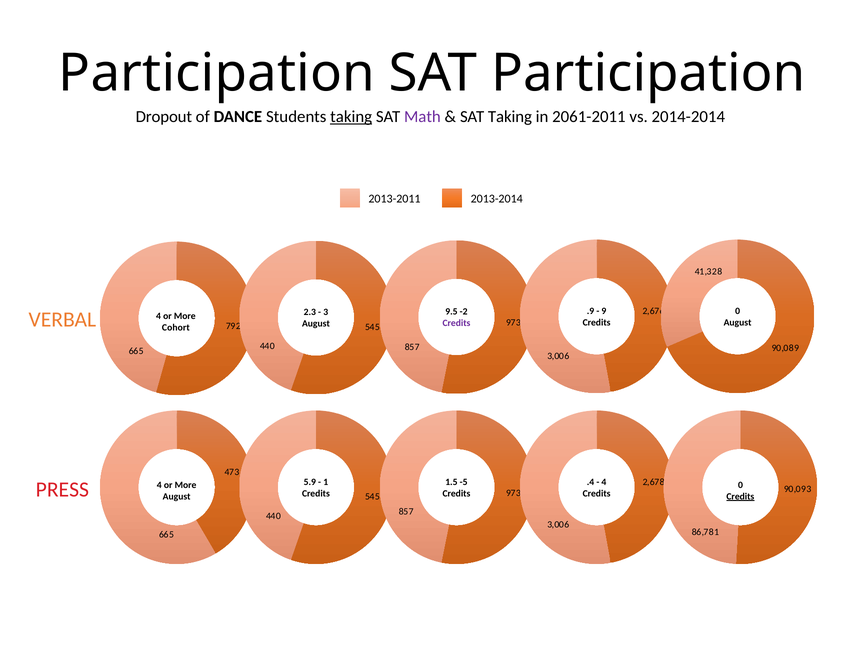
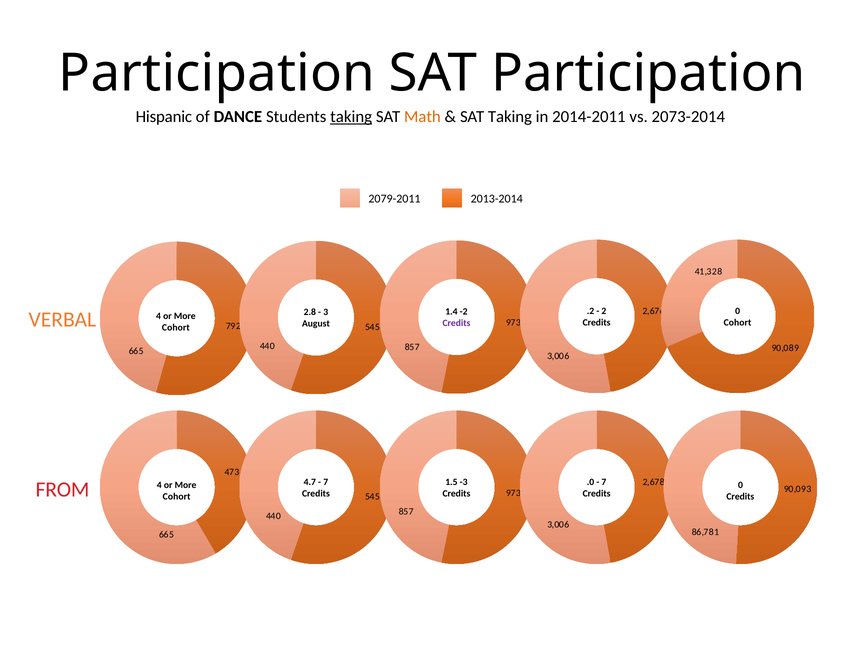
Dropout: Dropout -> Hispanic
Math colour: purple -> orange
2061-2011: 2061-2011 -> 2014-2011
2014-2014: 2014-2014 -> 2073-2014
2013-2011: 2013-2011 -> 2079-2011
.9: .9 -> .2
9: 9 -> 2
9.5: 9.5 -> 1.4
2.3: 2.3 -> 2.8
August at (738, 322): August -> Cohort
5.9: 5.9 -> 4.7
1 at (326, 482): 1 -> 7
-5: -5 -> -3
.4: .4 -> .0
4 at (604, 482): 4 -> 7
PRESS: PRESS -> FROM
August at (177, 496): August -> Cohort
Credits at (740, 496) underline: present -> none
